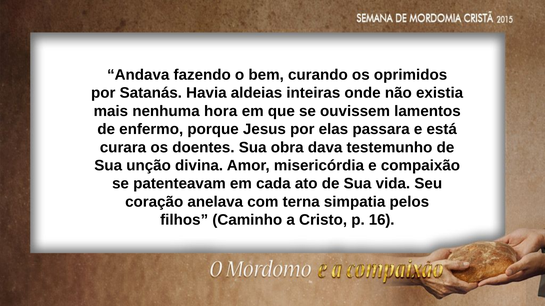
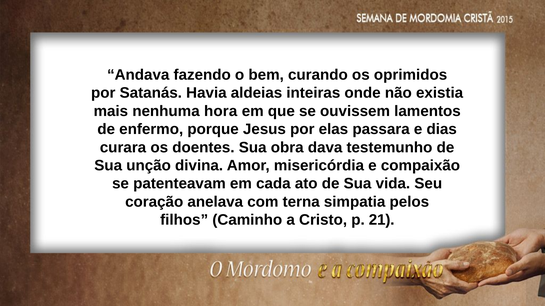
está: está -> dias
16: 16 -> 21
